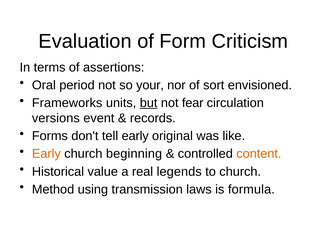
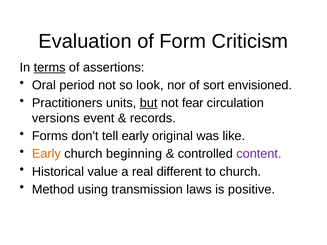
terms underline: none -> present
your: your -> look
Frameworks: Frameworks -> Practitioners
content colour: orange -> purple
legends: legends -> different
formula: formula -> positive
